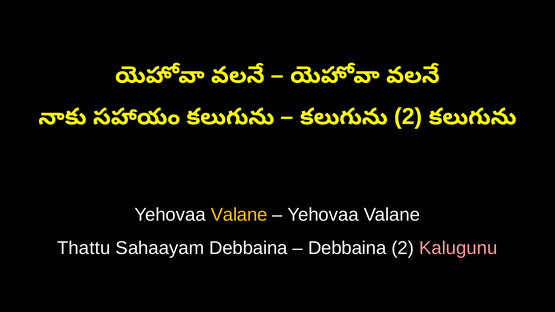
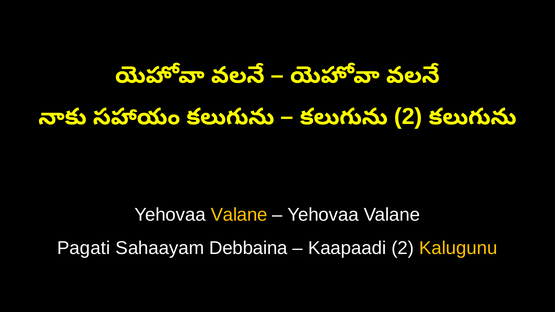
Thattu: Thattu -> Pagati
Debbaina at (347, 248): Debbaina -> Kaapaadi
Kalugunu colour: pink -> yellow
